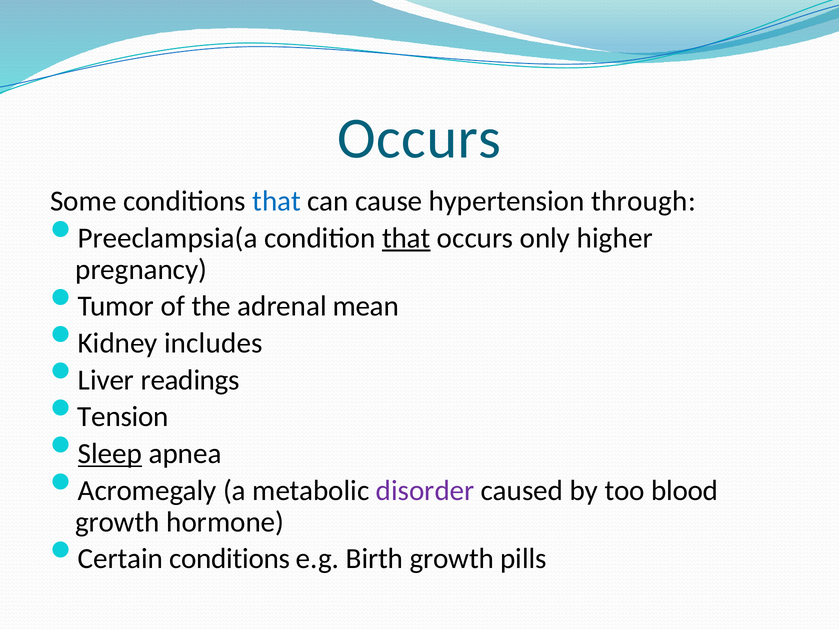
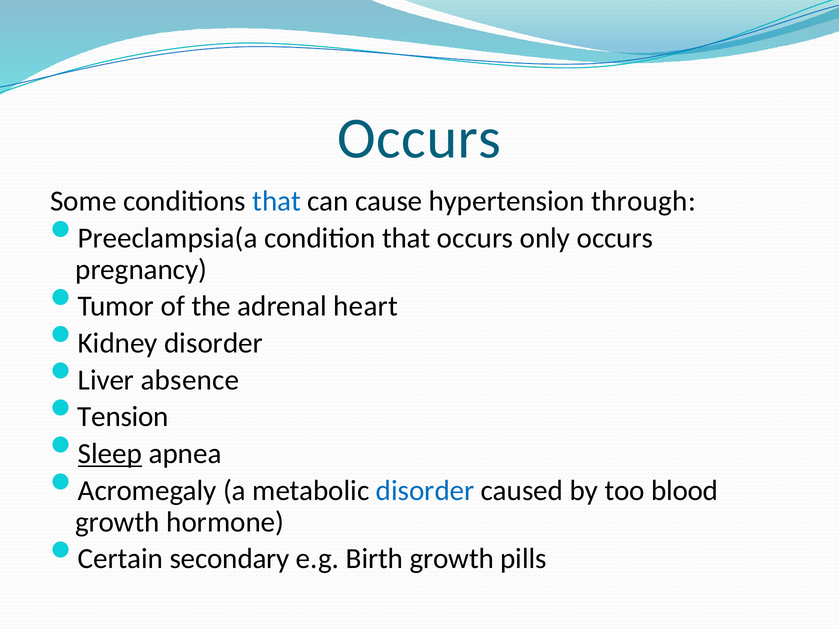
that at (406, 238) underline: present -> none
only higher: higher -> occurs
mean: mean -> heart
Kidney includes: includes -> disorder
readings: readings -> absence
disorder at (425, 491) colour: purple -> blue
Certain conditions: conditions -> secondary
